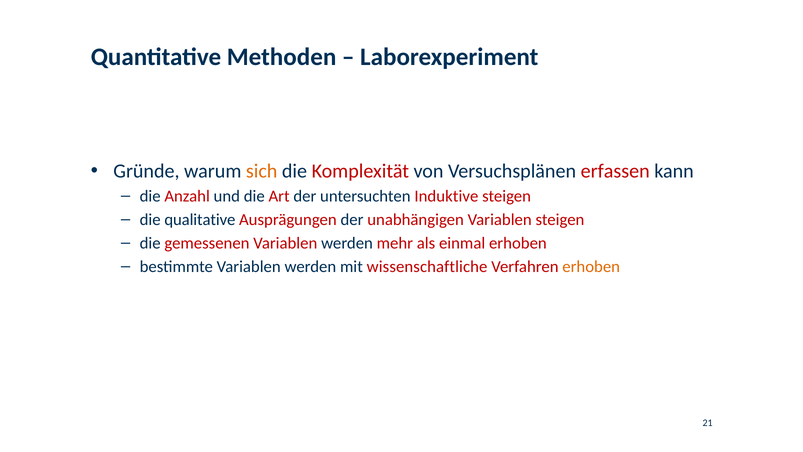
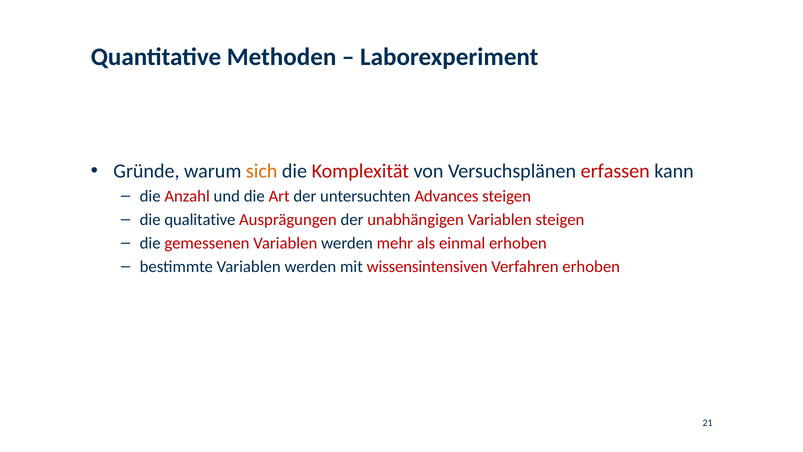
Induktive: Induktive -> Advances
wissenschaftliche: wissenschaftliche -> wissensintensiven
erhoben at (591, 267) colour: orange -> red
